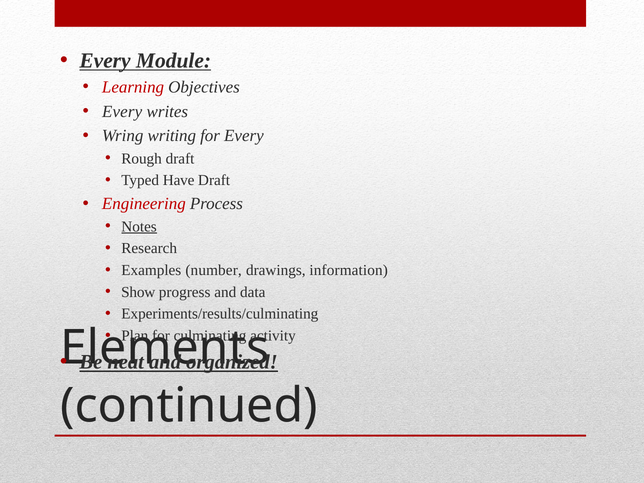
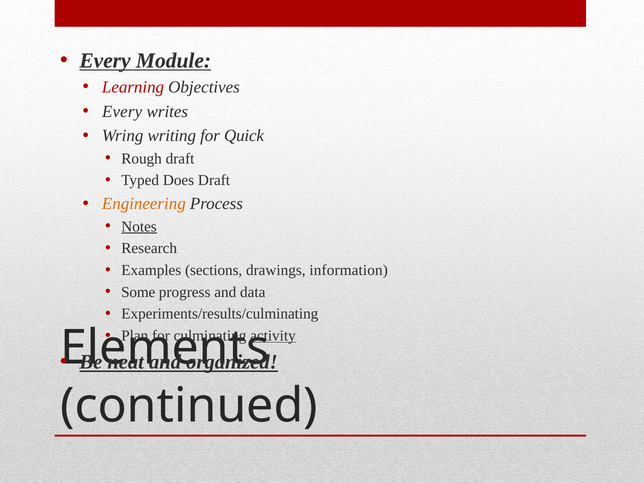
for Every: Every -> Quick
Have: Have -> Does
Engineering colour: red -> orange
number: number -> sections
Show: Show -> Some
activity underline: none -> present
